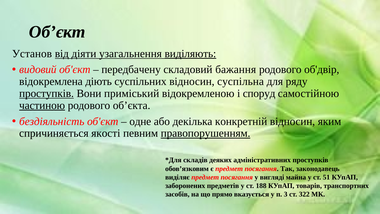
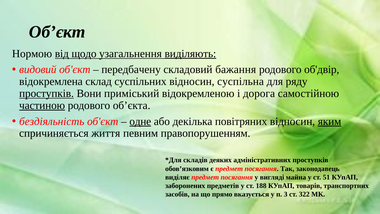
Установ: Установ -> Нормою
діяти: діяти -> щодо
діють: діють -> склад
споруд: споруд -> дорога
одне underline: none -> present
конкретній: конкретній -> повітряних
яким underline: none -> present
якості: якості -> життя
правопорушенням underline: present -> none
